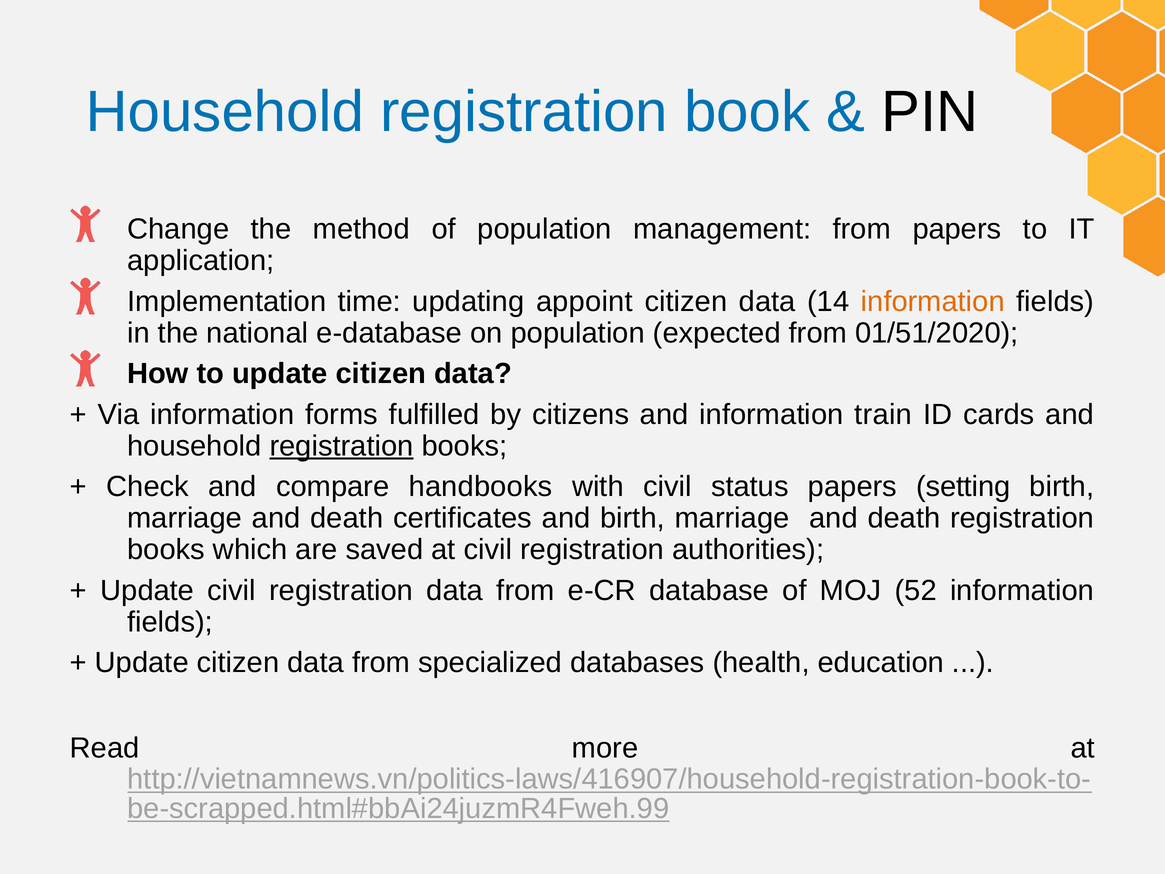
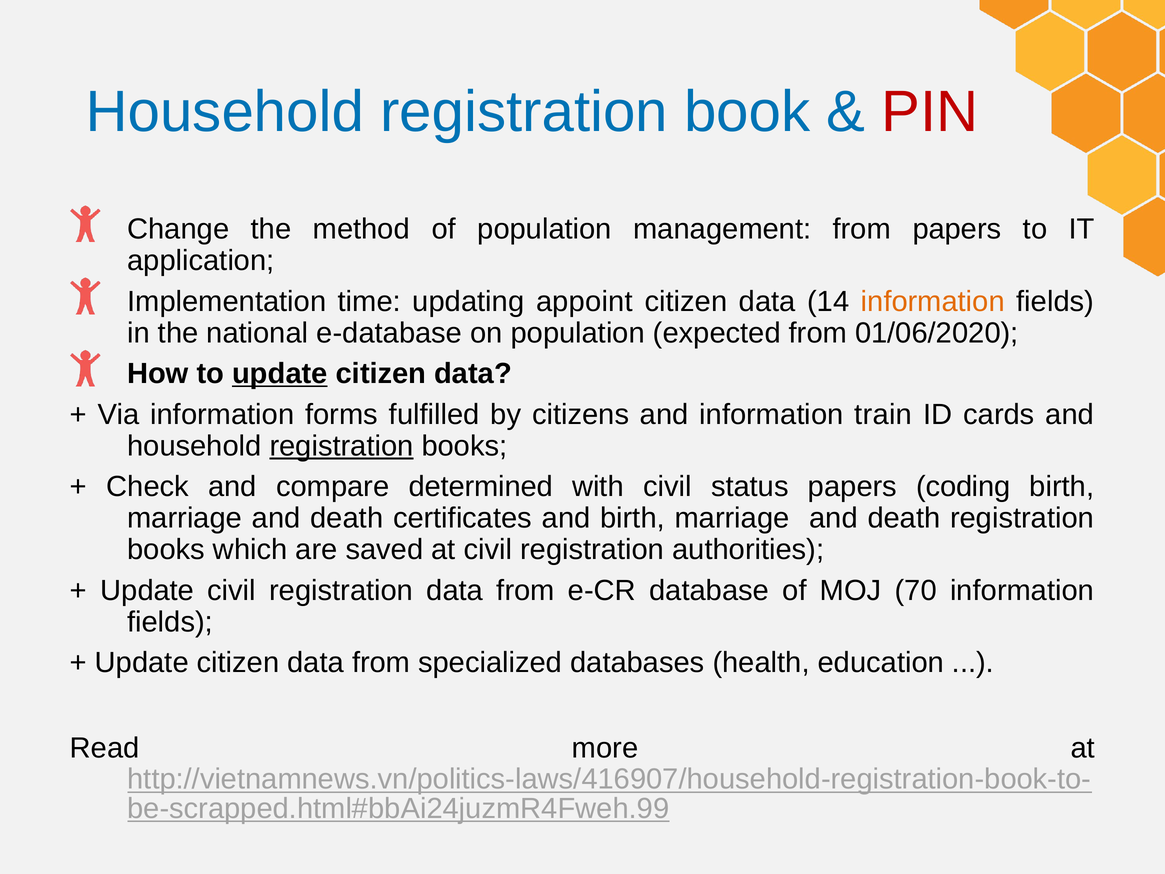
PIN colour: black -> red
01/51/2020: 01/51/2020 -> 01/06/2020
update at (280, 374) underline: none -> present
handbooks: handbooks -> determined
setting: setting -> coding
52: 52 -> 70
